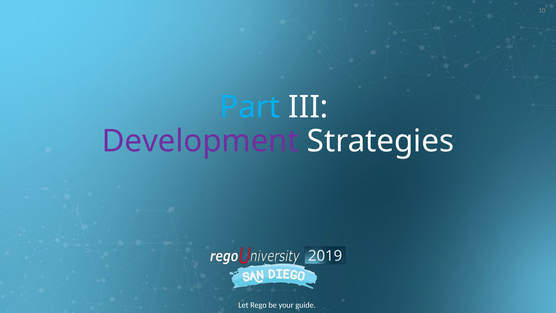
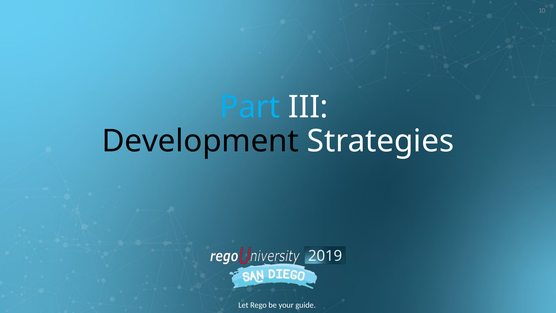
Development colour: purple -> black
